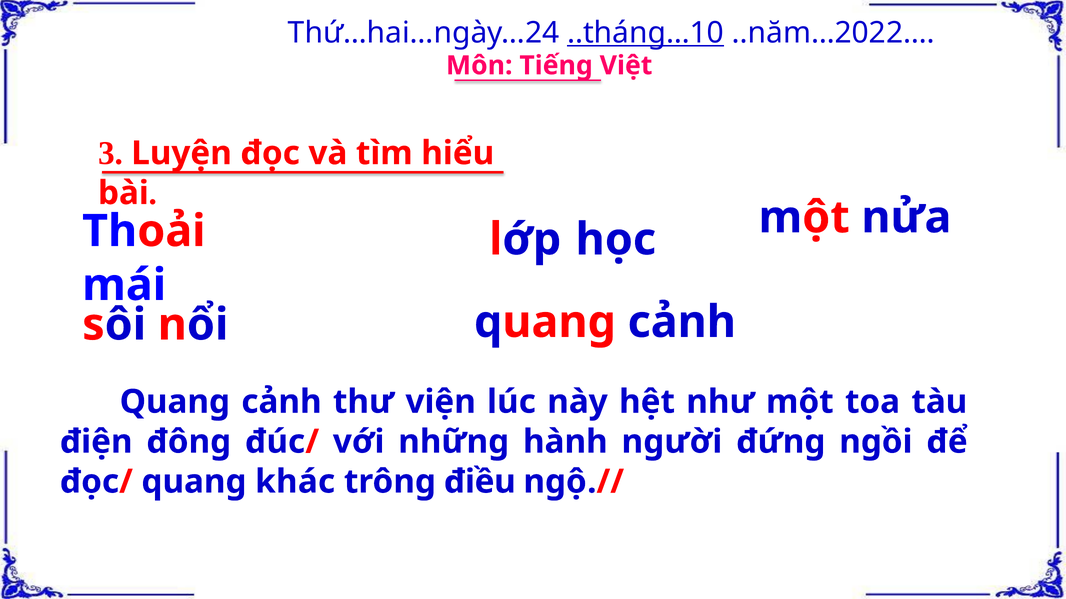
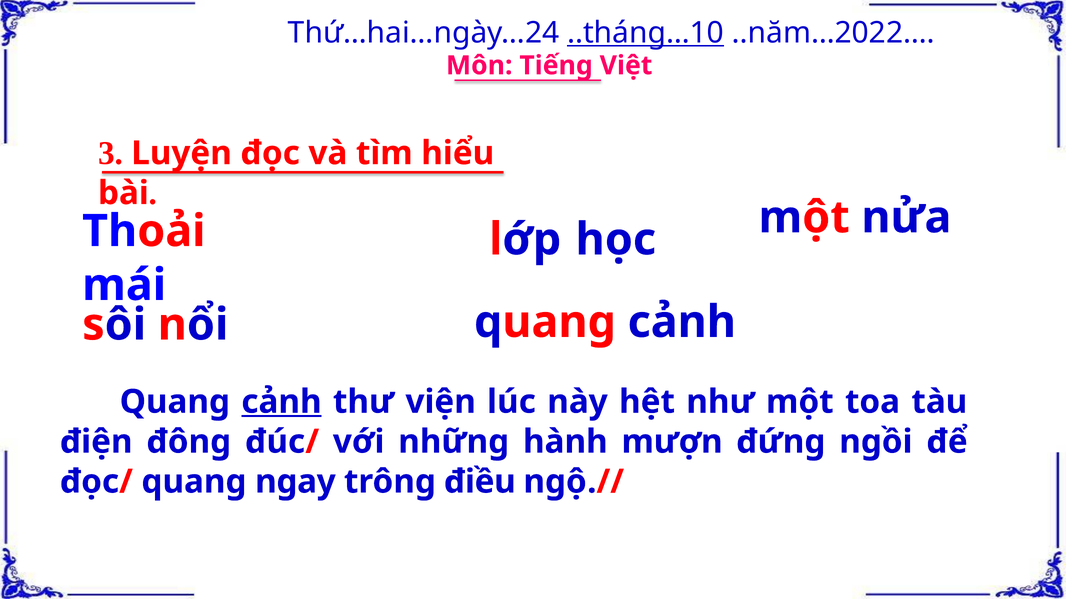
cảnh at (281, 402) underline: none -> present
người: người -> mượn
khác: khác -> ngay
